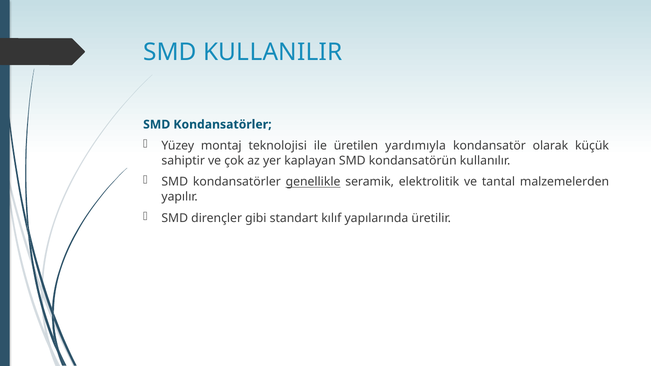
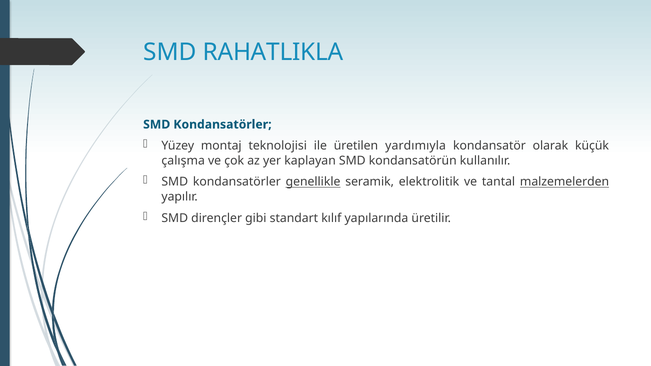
KULLANILIR: KULLANILIR -> RAHATLIKLA
sahiptir: sahiptir -> çalışma
malzemelerden underline: none -> present
